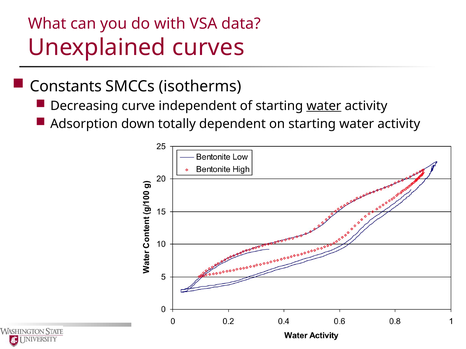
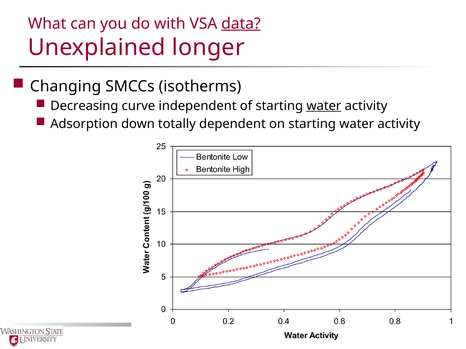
data underline: none -> present
curves: curves -> longer
Constants: Constants -> Changing
